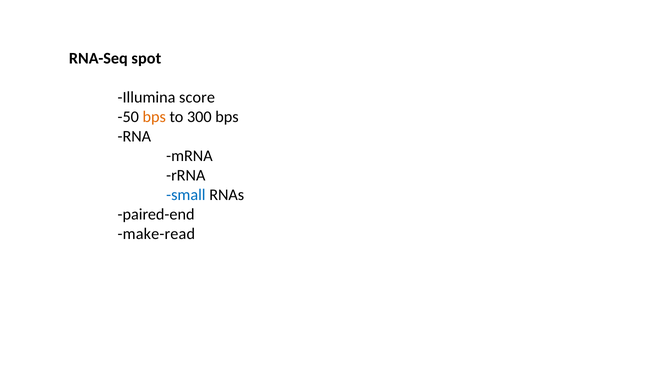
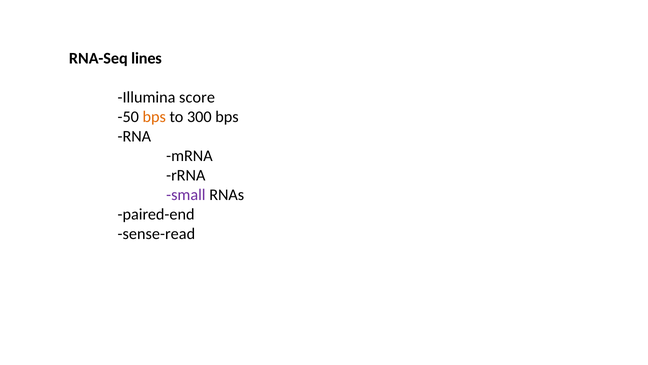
spot: spot -> lines
small colour: blue -> purple
make-read: make-read -> sense-read
